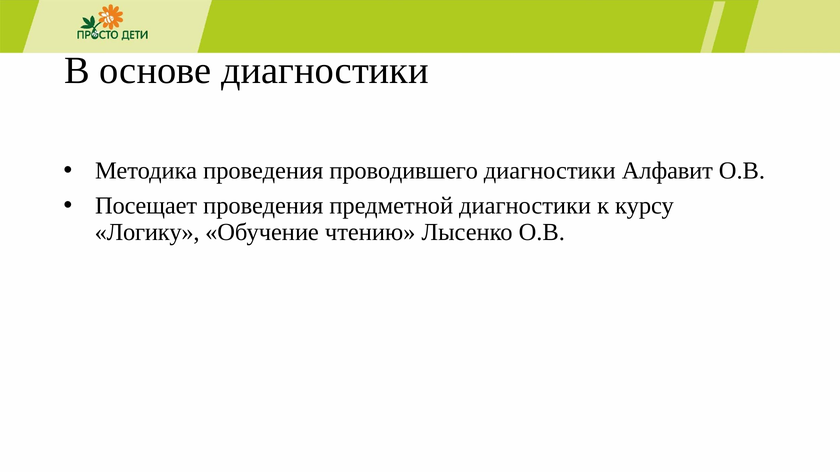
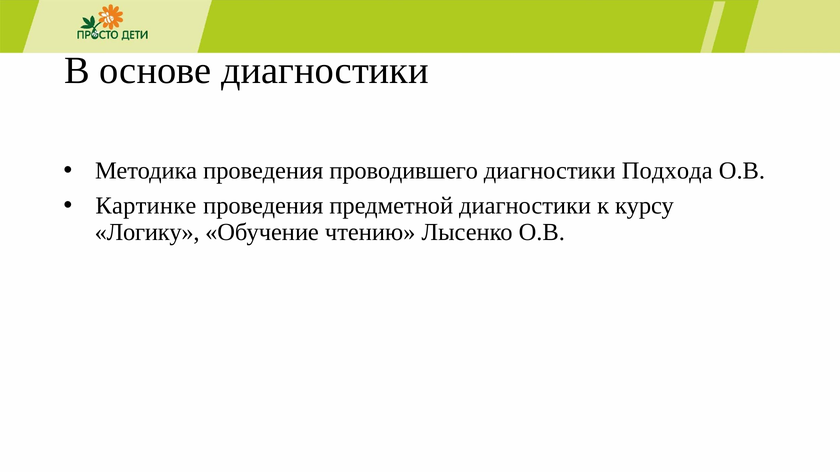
Алфавит: Алфавит -> Подхода
Посещает: Посещает -> Картинке
